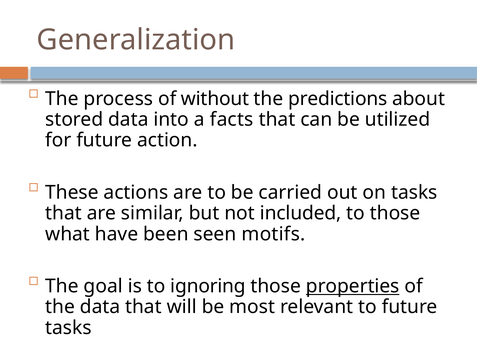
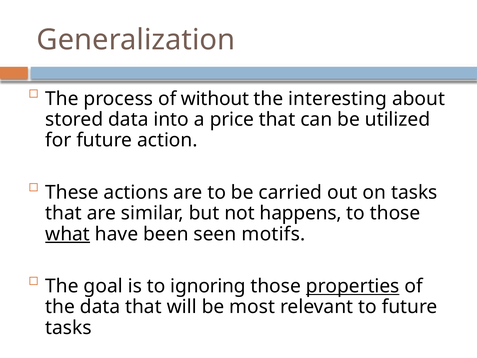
predictions: predictions -> interesting
facts: facts -> price
included: included -> happens
what underline: none -> present
